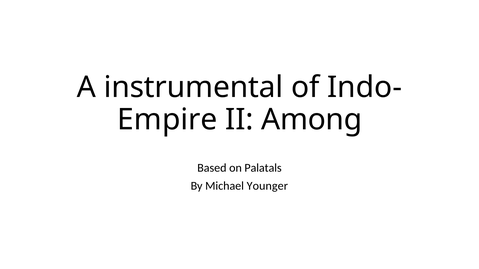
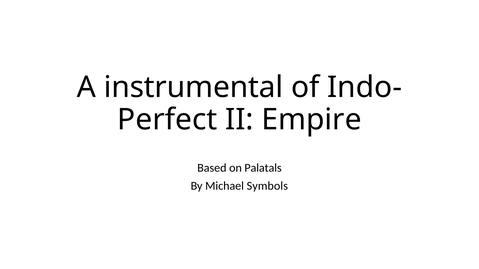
Empire: Empire -> Perfect
Among: Among -> Empire
Younger: Younger -> Symbols
